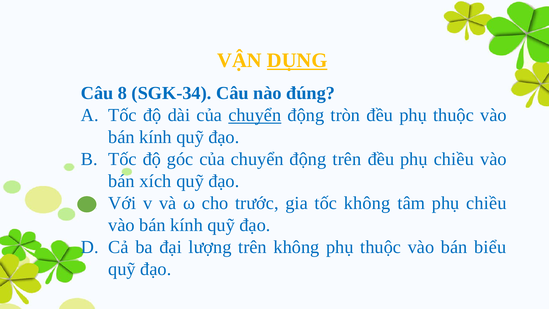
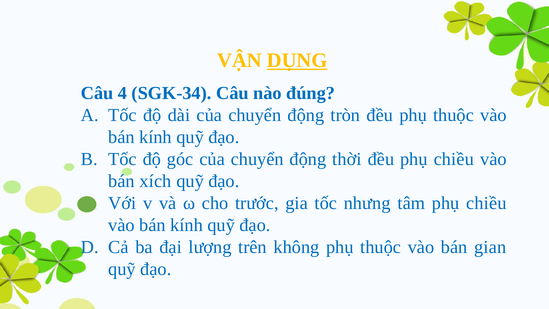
8: 8 -> 4
chuyển at (255, 115) underline: present -> none
động trên: trên -> thời
tốc không: không -> nhưng
biểu: biểu -> gian
